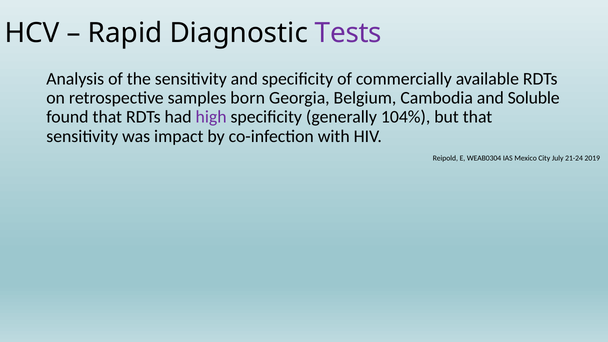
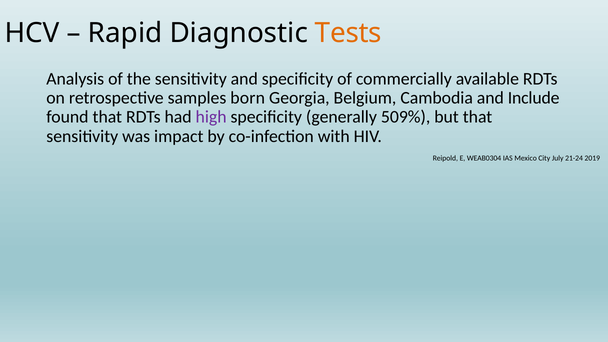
Tests colour: purple -> orange
Soluble: Soluble -> Include
104%: 104% -> 509%
